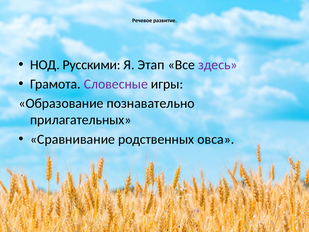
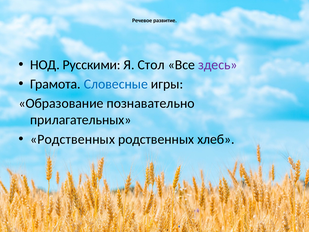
Этап: Этап -> Стол
Словесные colour: purple -> blue
Сравнивание at (73, 139): Сравнивание -> Родственных
овса: овса -> хлеб
